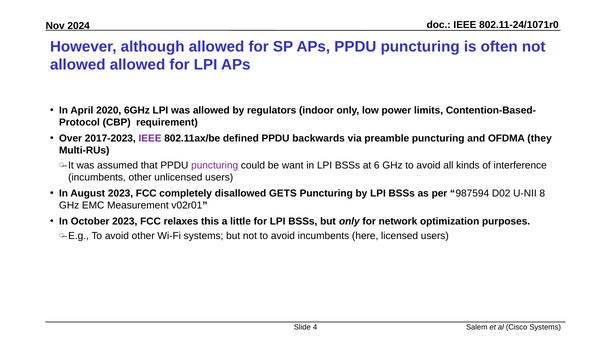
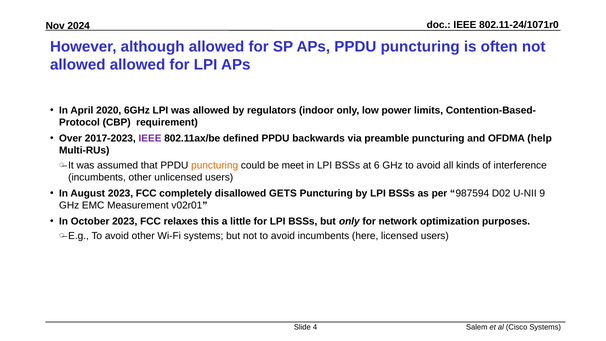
they: they -> help
puncturing at (215, 165) colour: purple -> orange
want: want -> meet
8: 8 -> 9
